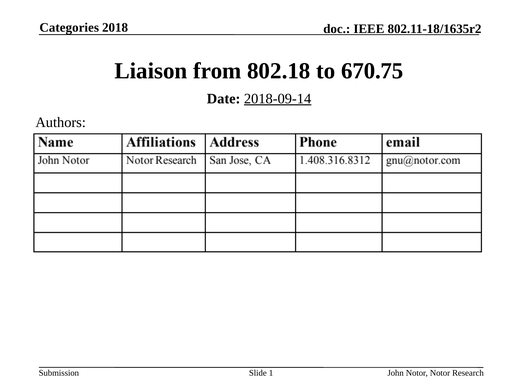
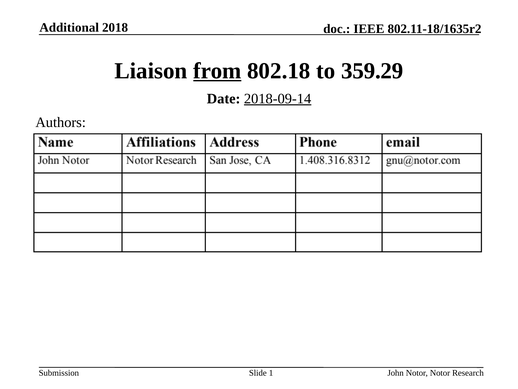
Categories: Categories -> Additional
from underline: none -> present
670.75: 670.75 -> 359.29
